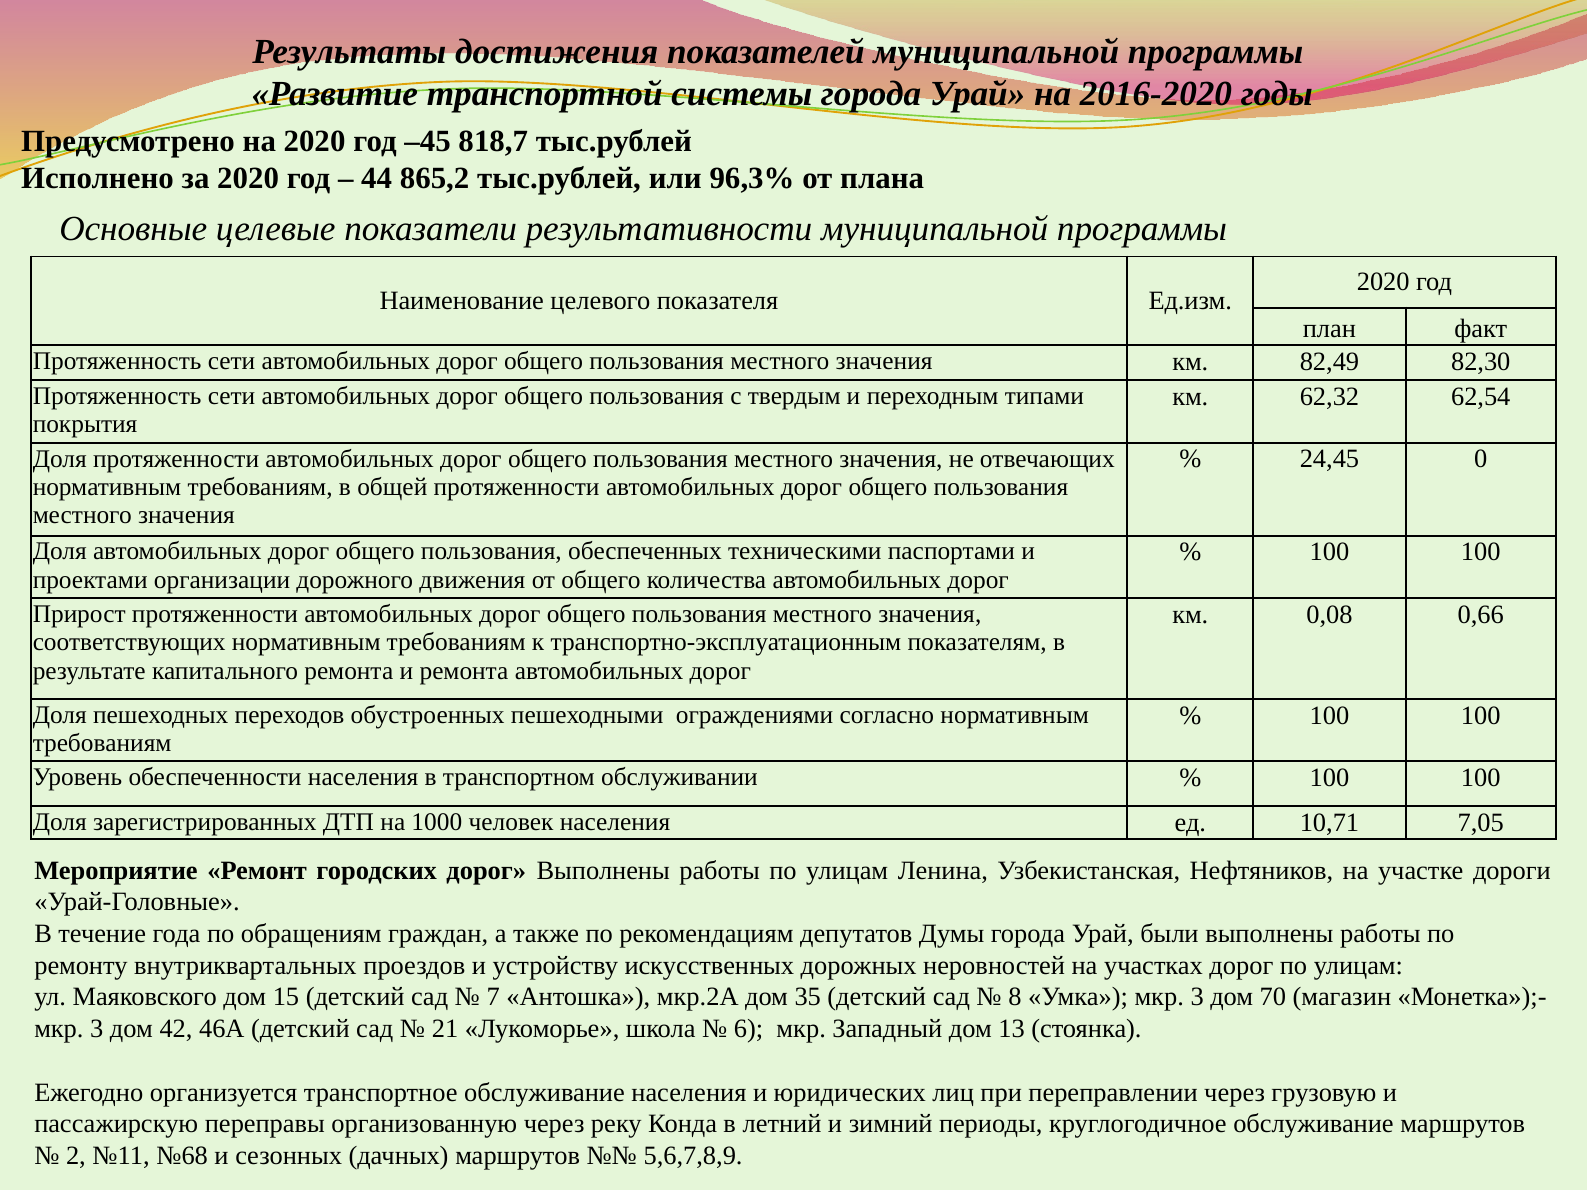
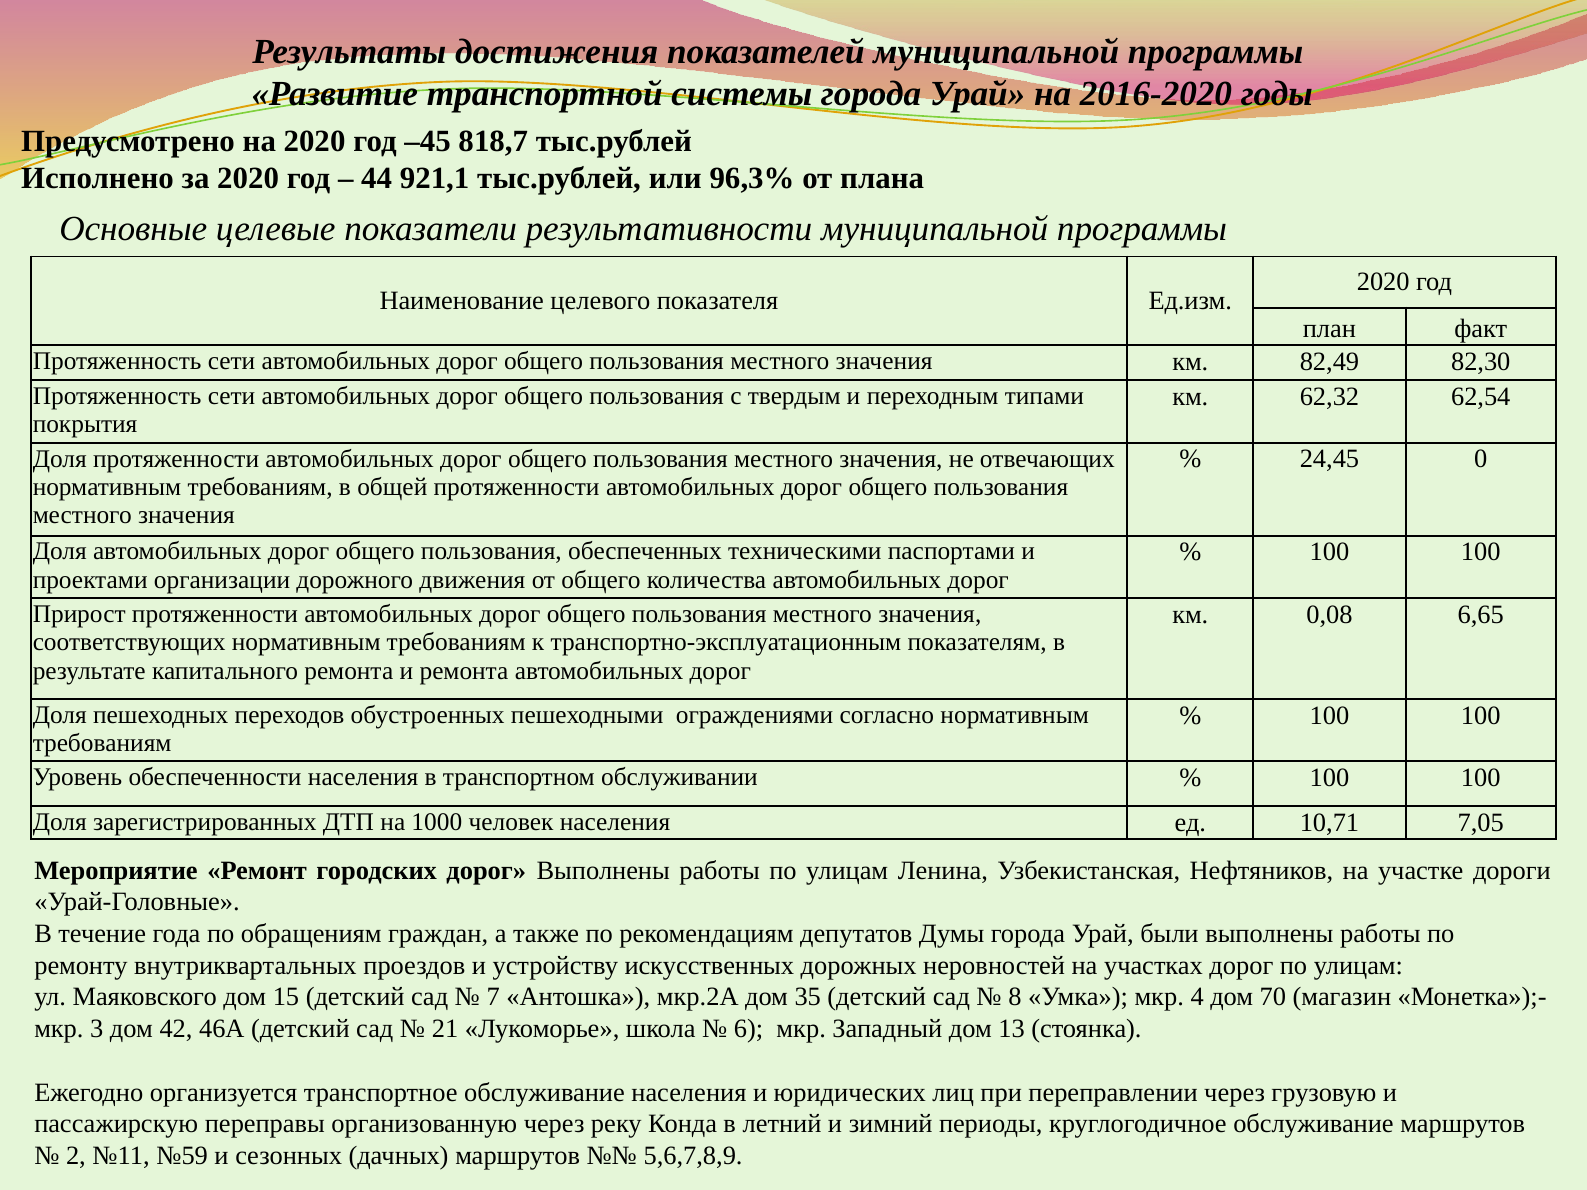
865,2: 865,2 -> 921,1
0,66: 0,66 -> 6,65
Умка мкр 3: 3 -> 4
№68: №68 -> №59
